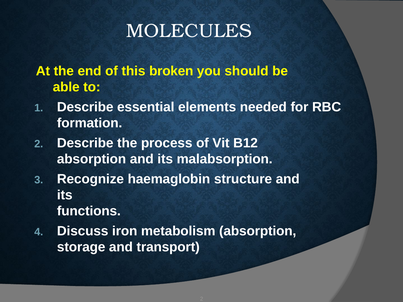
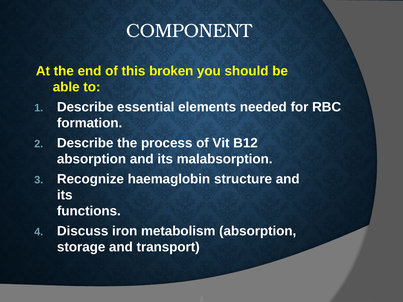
MOLECULES: MOLECULES -> COMPONENT
